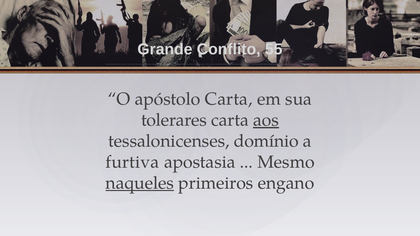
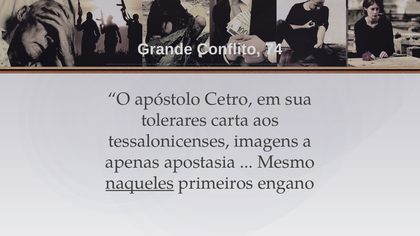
55: 55 -> 74
apóstolo Carta: Carta -> Cetro
aos underline: present -> none
domínio: domínio -> imagens
furtiva: furtiva -> apenas
